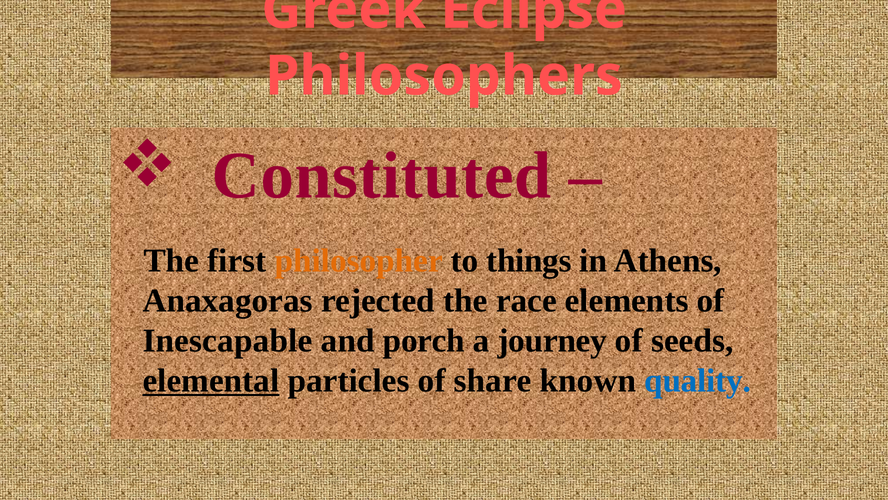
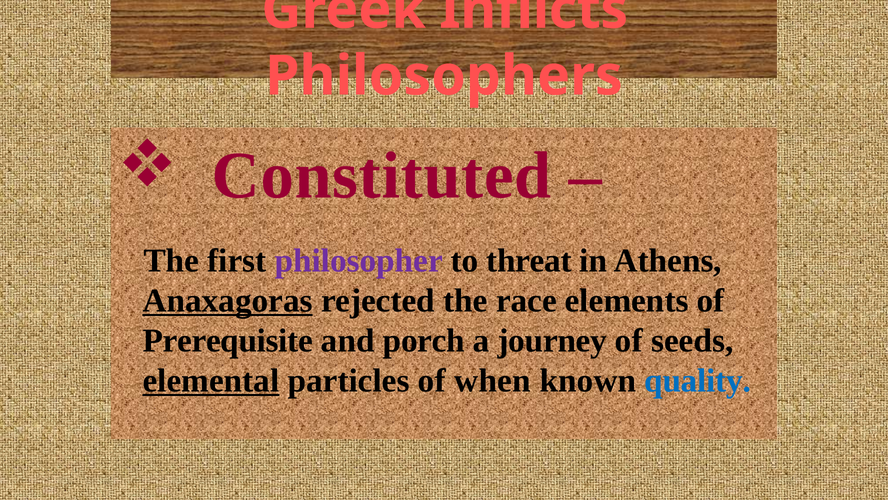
Eclipse: Eclipse -> Inflicts
philosopher colour: orange -> purple
things: things -> threat
Anaxagoras underline: none -> present
Inescapable: Inescapable -> Prerequisite
share: share -> when
